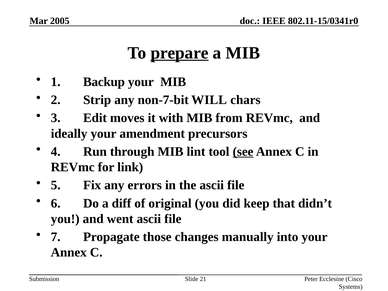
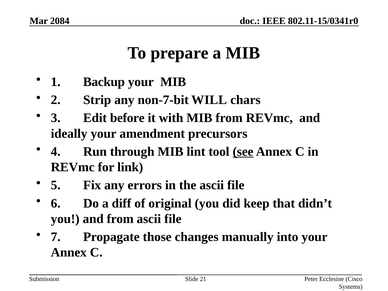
2005: 2005 -> 2084
prepare underline: present -> none
moves: moves -> before
and went: went -> from
